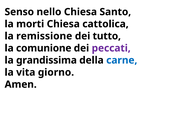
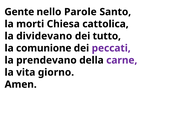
Senso: Senso -> Gente
nello Chiesa: Chiesa -> Parole
remissione: remissione -> dividevano
grandissima: grandissima -> prendevano
carne colour: blue -> purple
